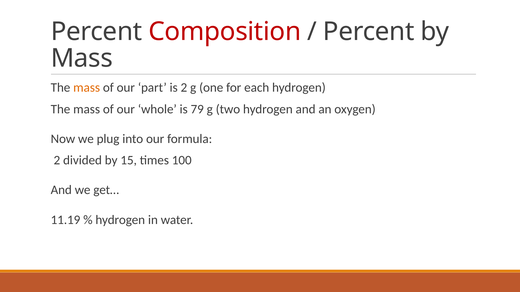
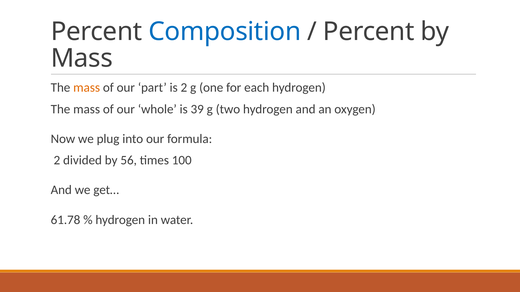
Composition colour: red -> blue
79: 79 -> 39
15: 15 -> 56
11.19: 11.19 -> 61.78
